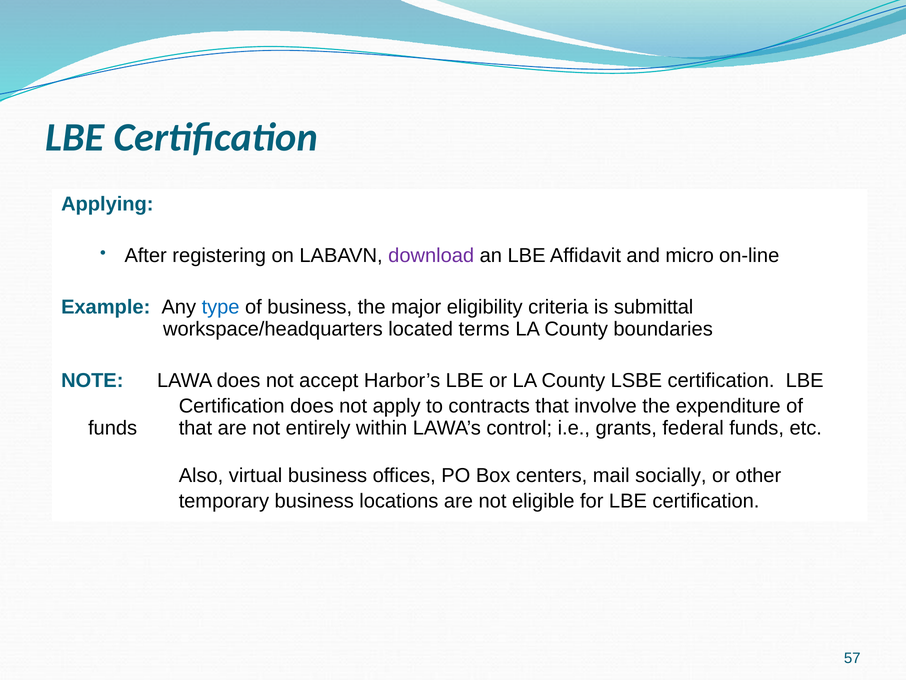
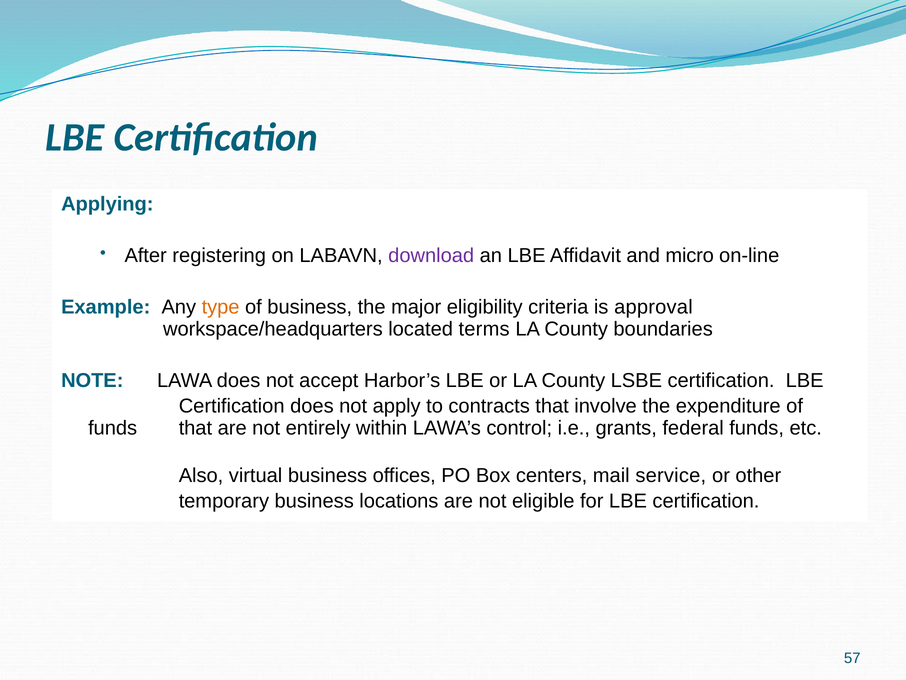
type colour: blue -> orange
submittal: submittal -> approval
socially: socially -> service
